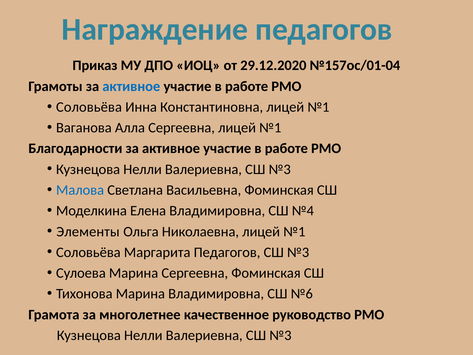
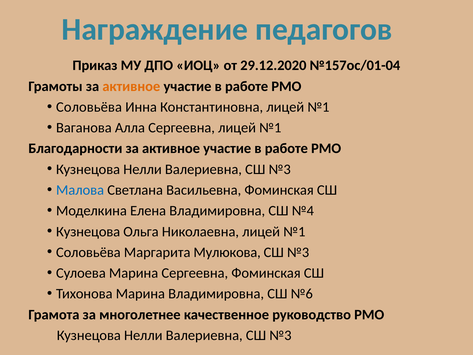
активное at (131, 86) colour: blue -> orange
Элементы at (88, 231): Элементы -> Кузнецова
Маргарита Педагогов: Педагогов -> Мулюкова
